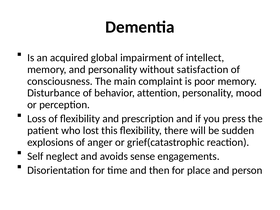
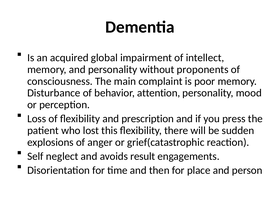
satisfaction: satisfaction -> proponents
sense: sense -> result
